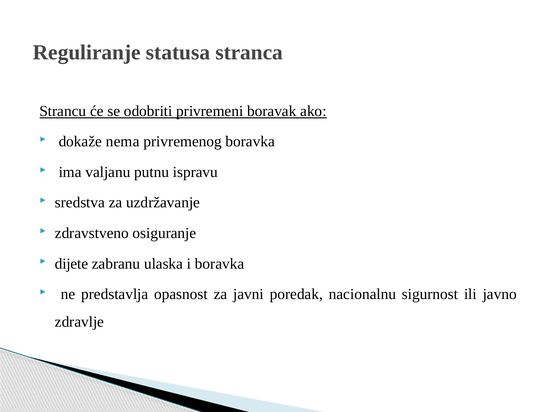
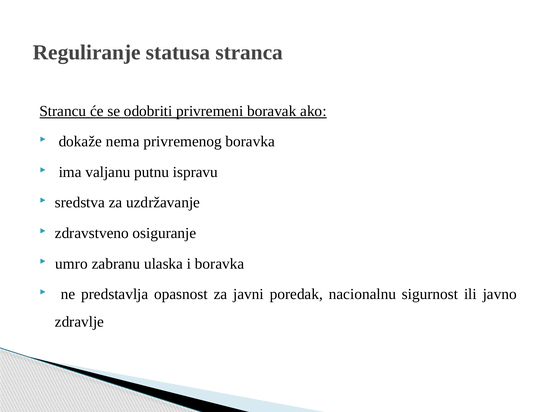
dijete: dijete -> umro
